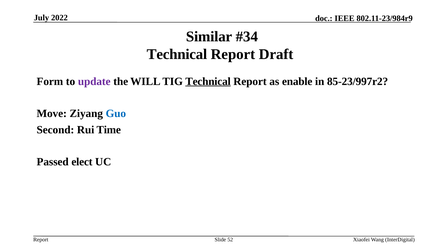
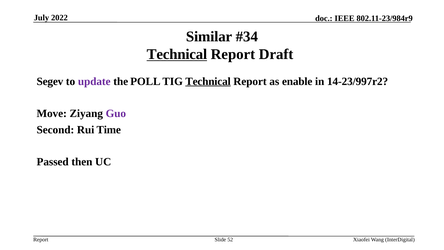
Technical at (177, 54) underline: none -> present
Form: Form -> Segev
WILL: WILL -> POLL
85-23/997r2: 85-23/997r2 -> 14-23/997r2
Guo colour: blue -> purple
elect: elect -> then
